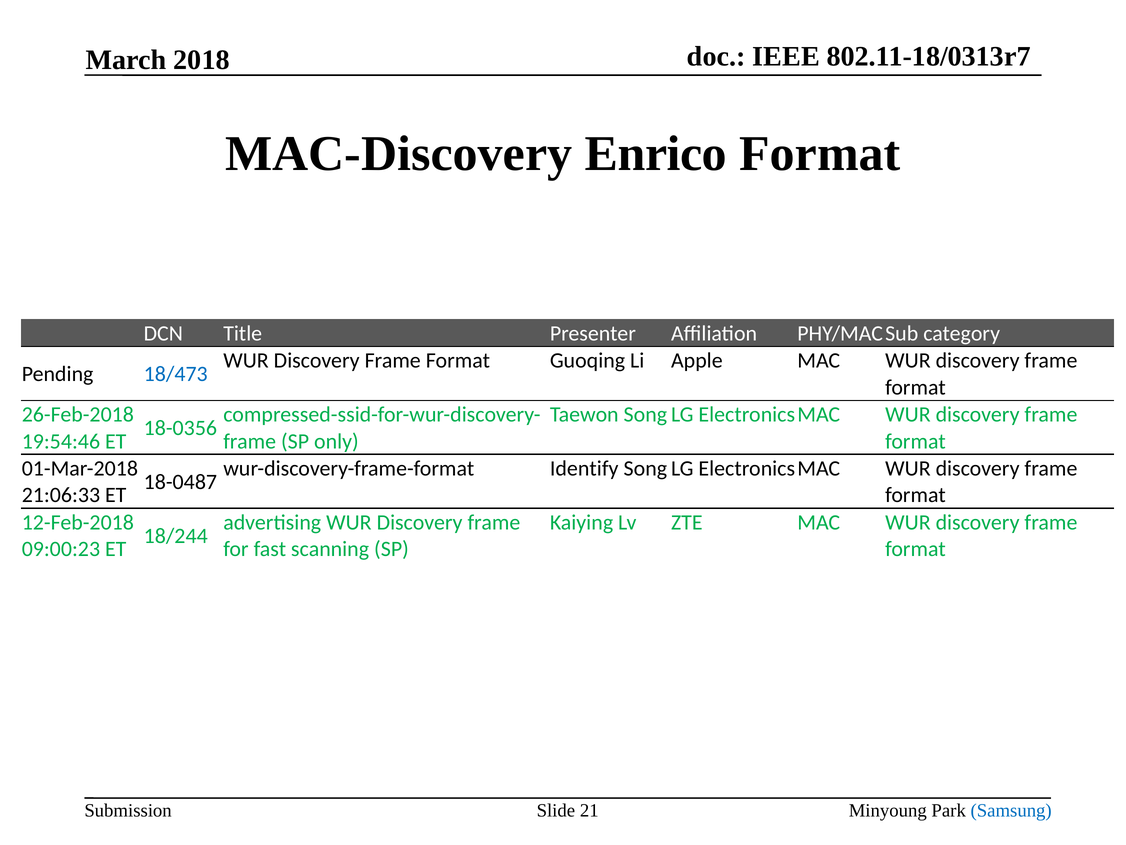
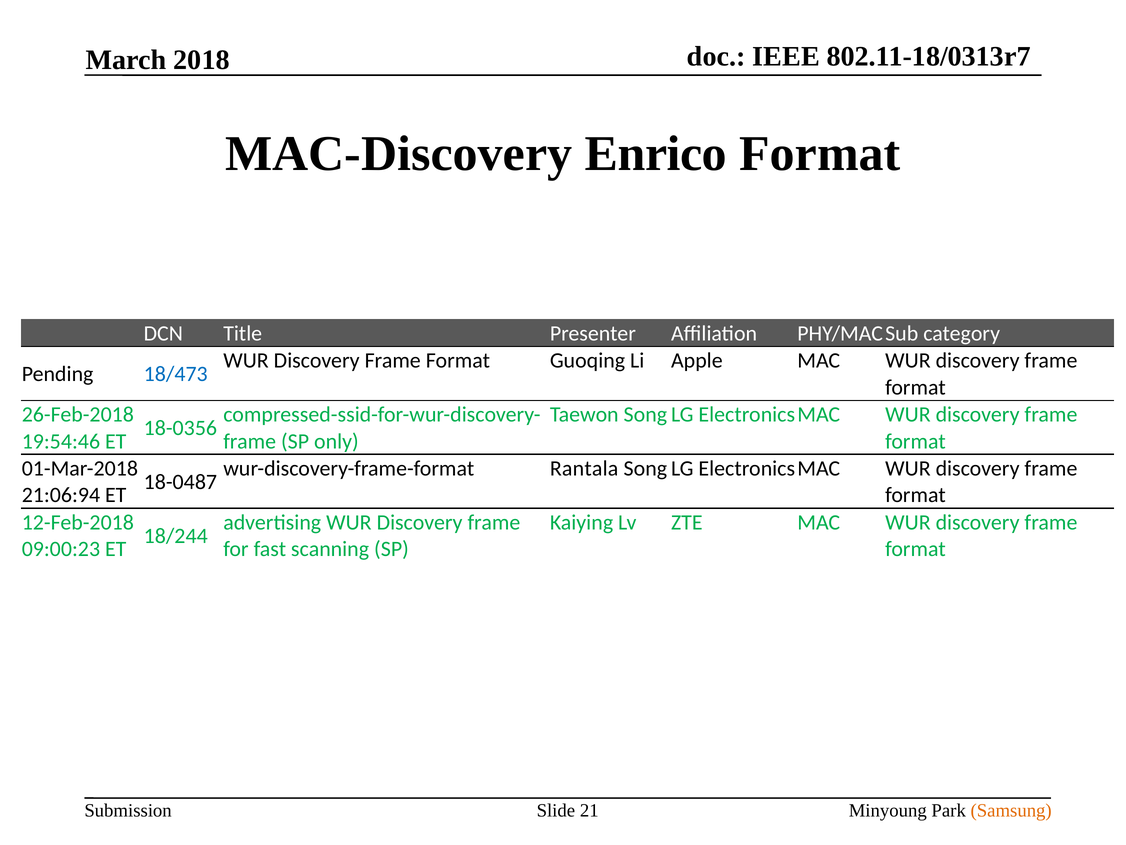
Identify: Identify -> Rantala
21:06:33: 21:06:33 -> 21:06:94
Samsung colour: blue -> orange
